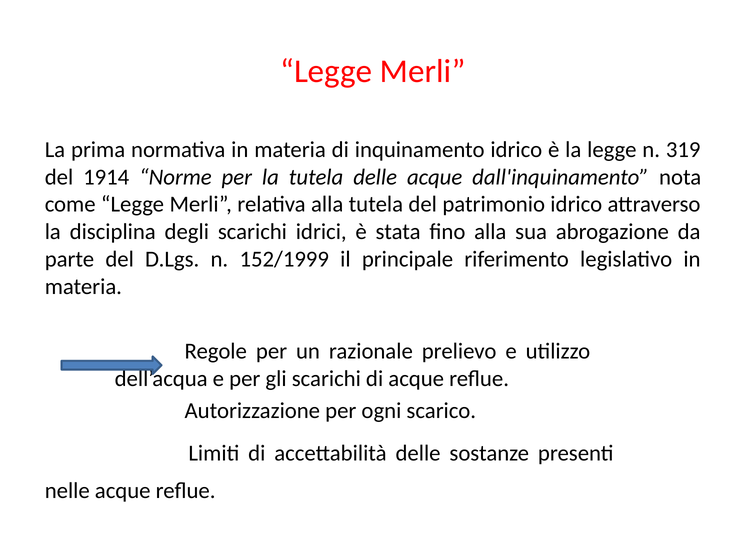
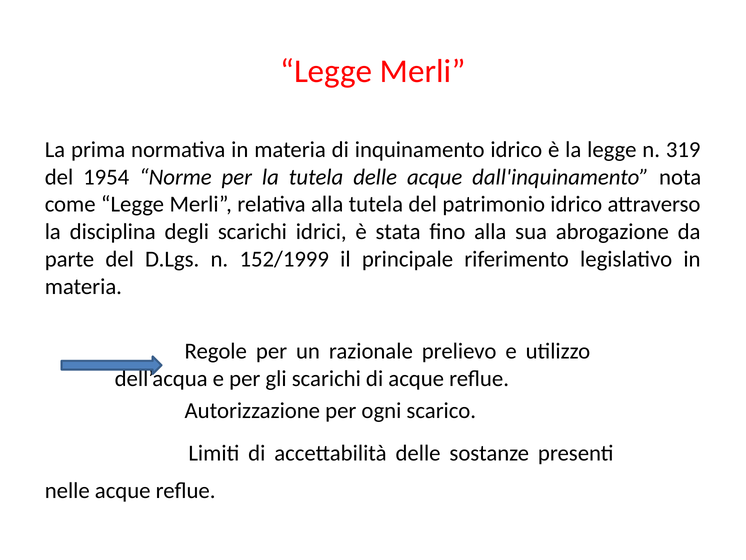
1914: 1914 -> 1954
